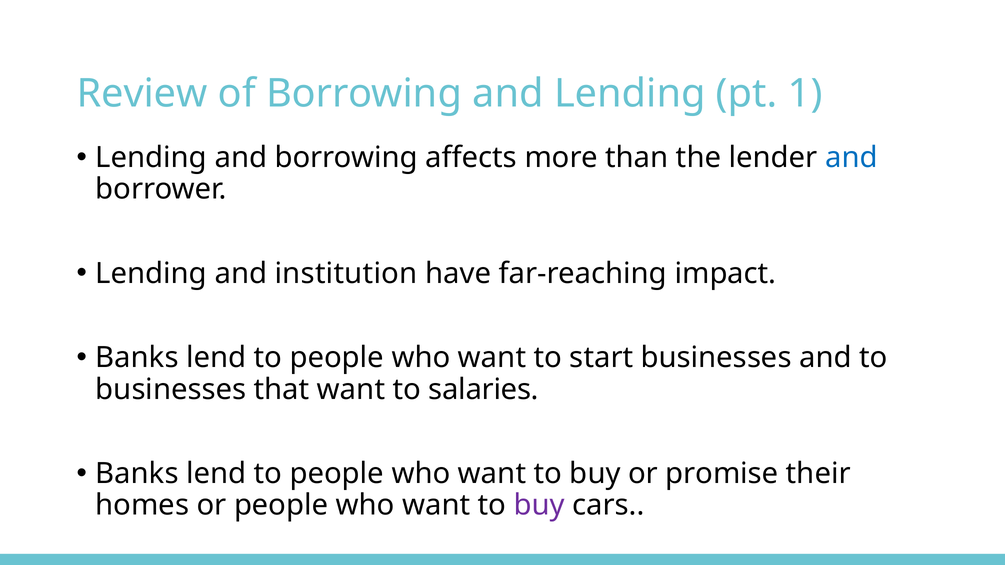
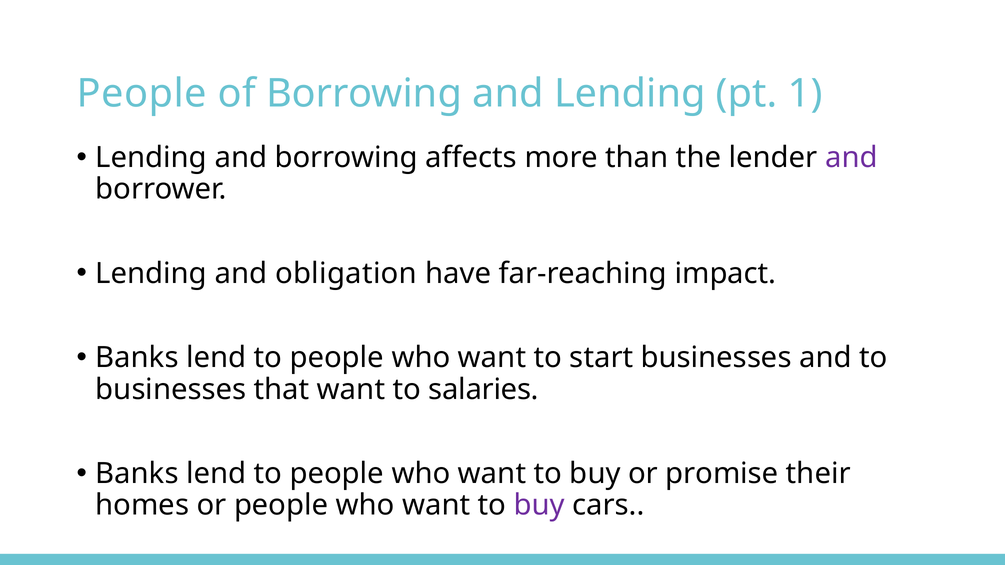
Review at (142, 94): Review -> People
and at (851, 158) colour: blue -> purple
institution: institution -> obligation
